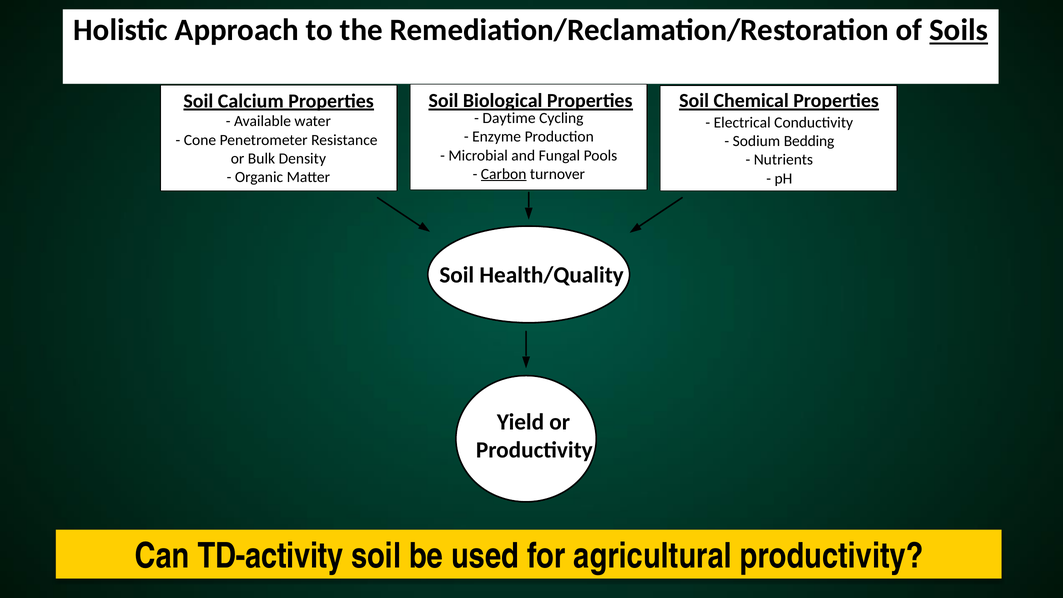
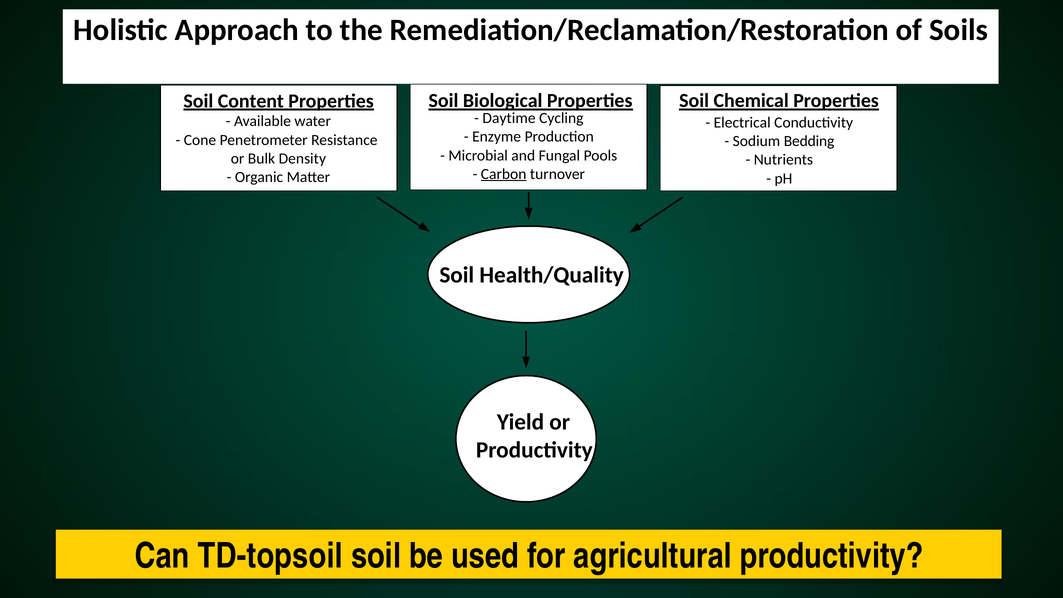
Soils underline: present -> none
Calcium: Calcium -> Content
TD-activity: TD-activity -> TD-topsoil
